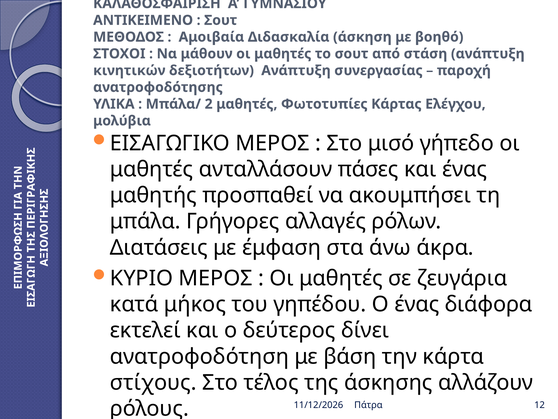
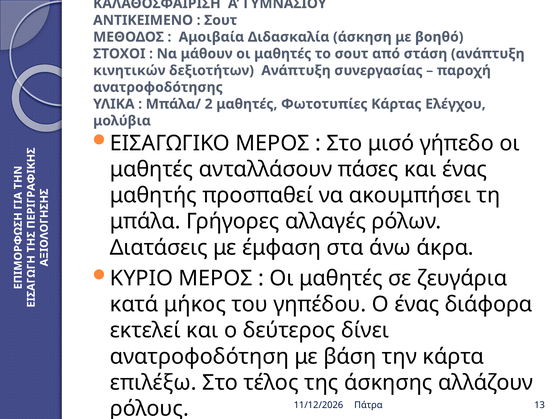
στίχους: στίχους -> επιλέξω
12: 12 -> 13
